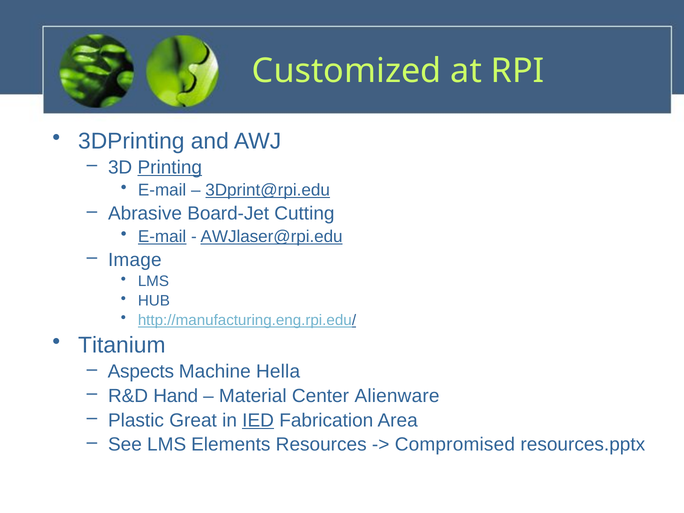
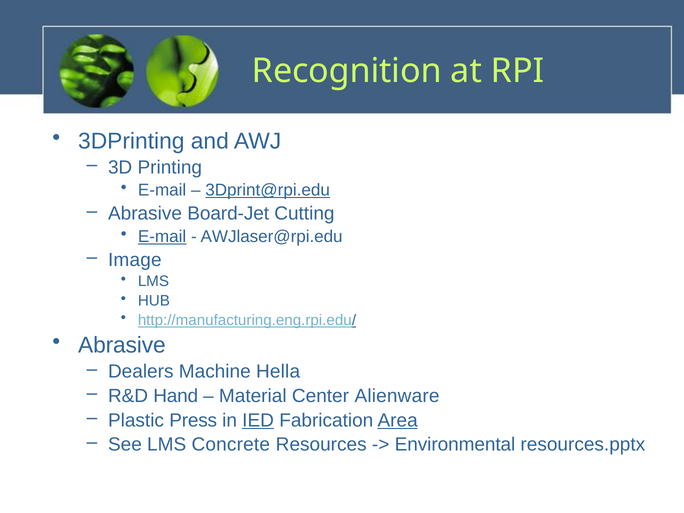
Customized: Customized -> Recognition
Printing underline: present -> none
AWJlaser@rpi.edu underline: present -> none
Titanium at (122, 345): Titanium -> Abrasive
Aspects: Aspects -> Dealers
Great: Great -> Press
Area underline: none -> present
Elements: Elements -> Concrete
Compromised: Compromised -> Environmental
